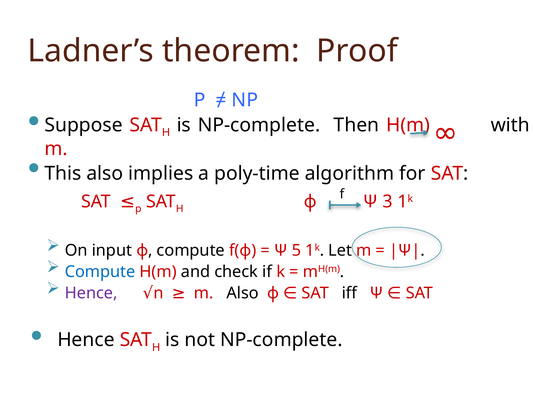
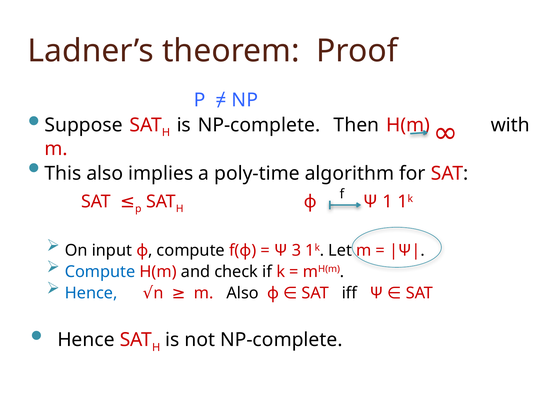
3: 3 -> 1
5: 5 -> 3
Hence at (91, 293) colour: purple -> blue
